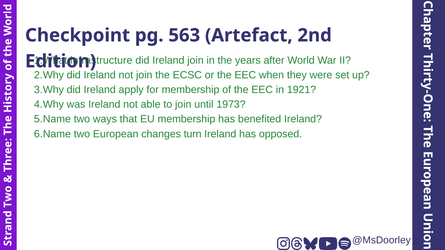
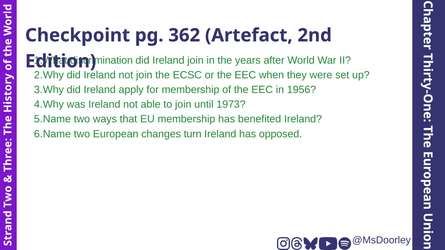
563: 563 -> 362
infrastructure: infrastructure -> discrimination
1921: 1921 -> 1956
